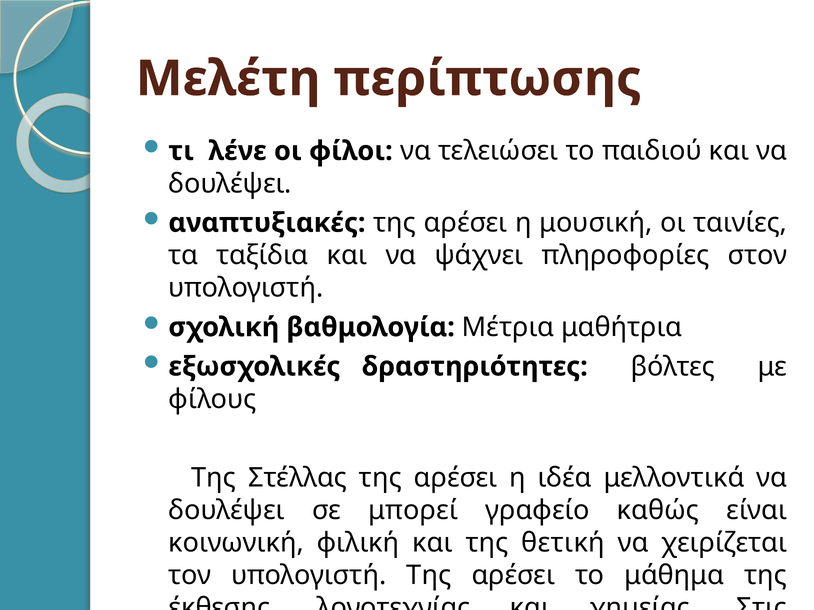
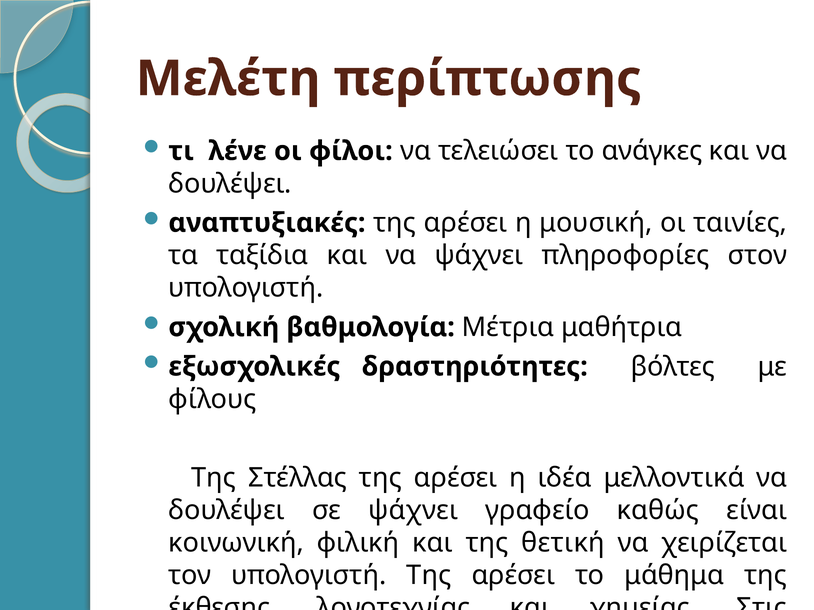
παιδιού: παιδιού -> ανάγκες
σε μπορεί: μπορεί -> ψάχνει
